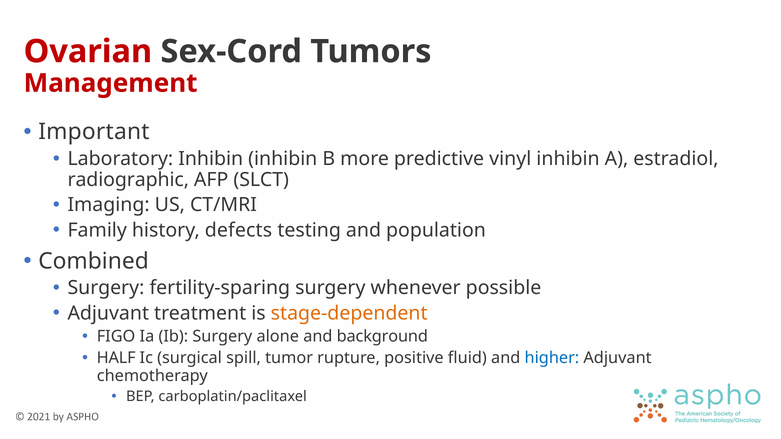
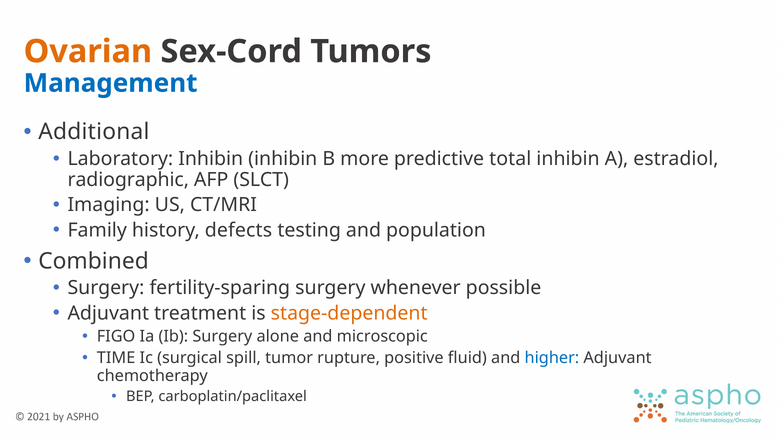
Ovarian colour: red -> orange
Management colour: red -> blue
Important: Important -> Additional
vinyl: vinyl -> total
background: background -> microscopic
HALF: HALF -> TIME
